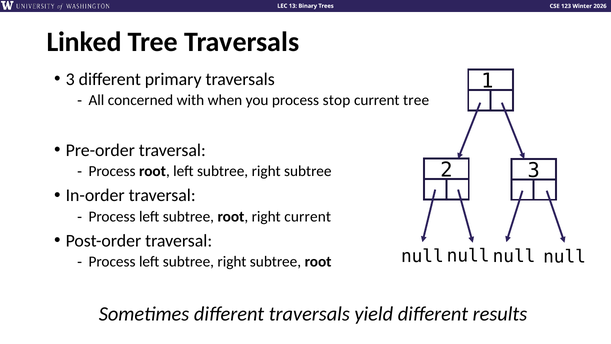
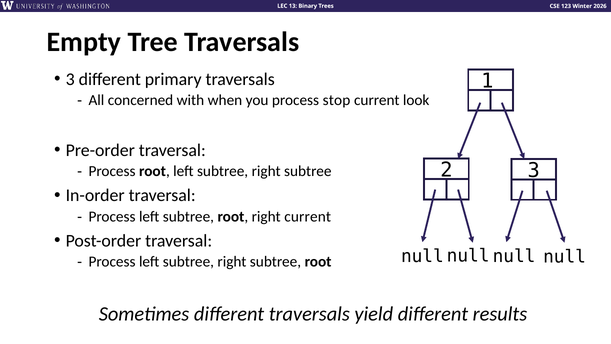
Linked: Linked -> Empty
current tree: tree -> look
